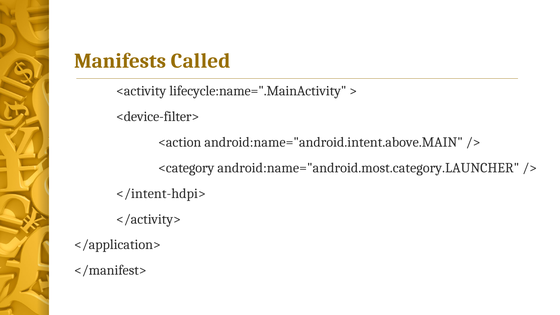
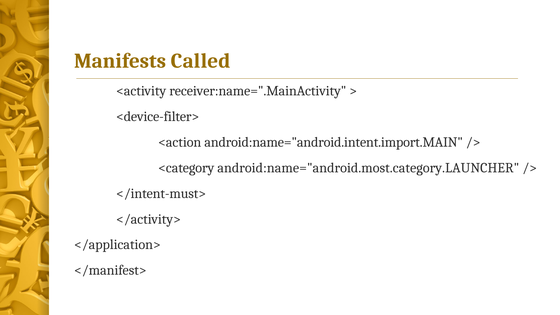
lifecycle:name=".MainActivity: lifecycle:name=".MainActivity -> receiver:name=".MainActivity
android:name="android.intent.above.MAIN: android:name="android.intent.above.MAIN -> android:name="android.intent.import.MAIN
</intent-hdpi>: </intent-hdpi> -> </intent-must>
